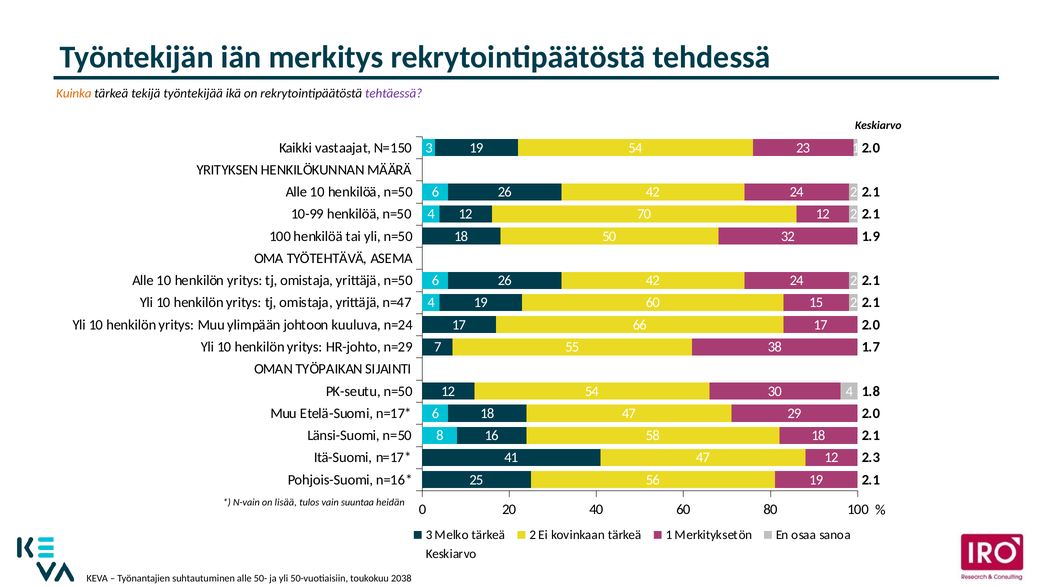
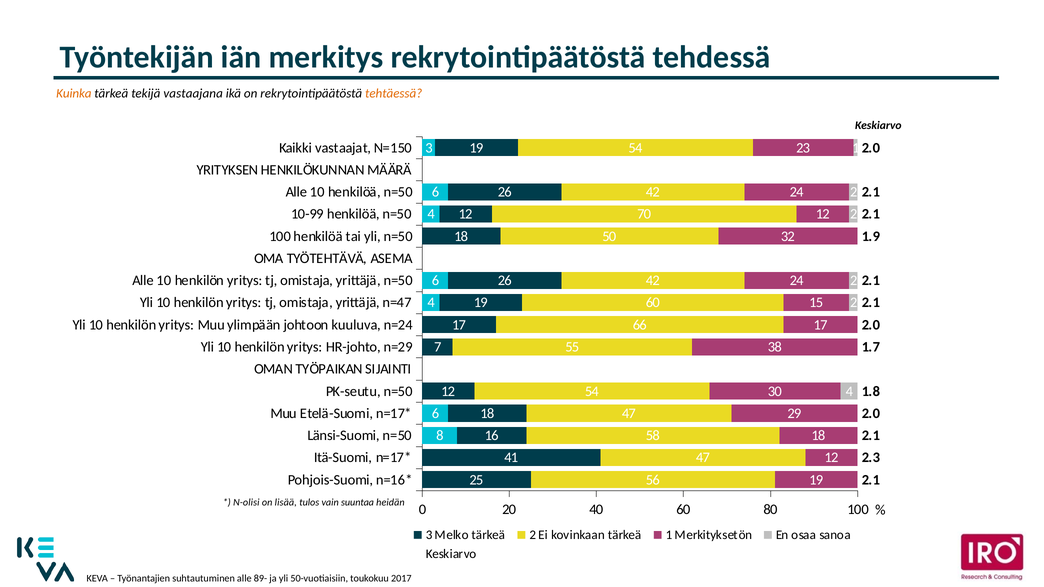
työntekijää: työntekijää -> vastaajana
tehtäessä colour: purple -> orange
N-vain: N-vain -> N-olisi
50-: 50- -> 89-
2038: 2038 -> 2017
